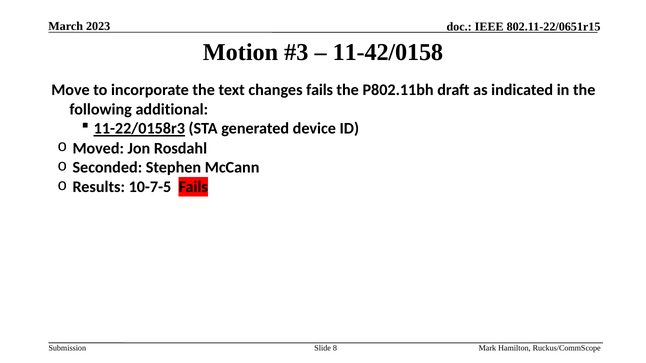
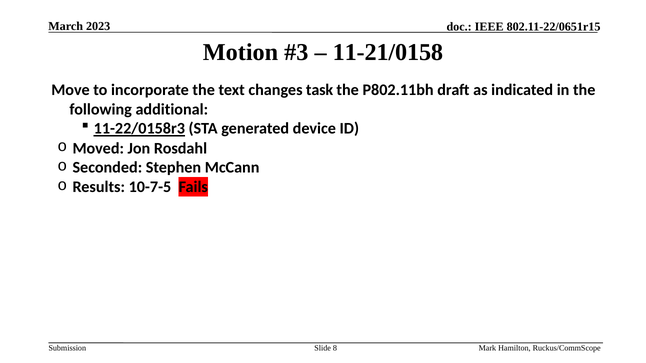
11-42/0158: 11-42/0158 -> 11-21/0158
changes fails: fails -> task
